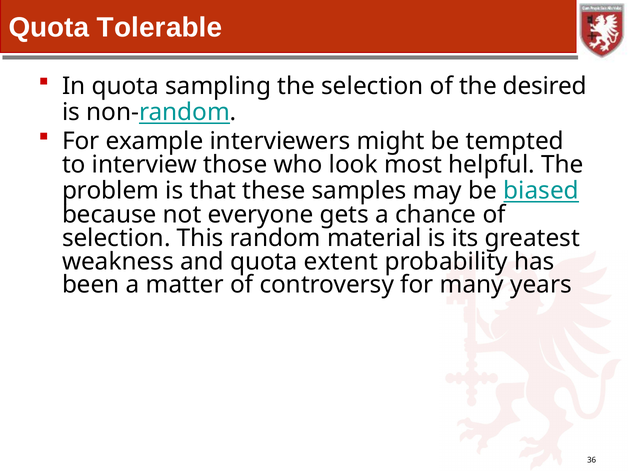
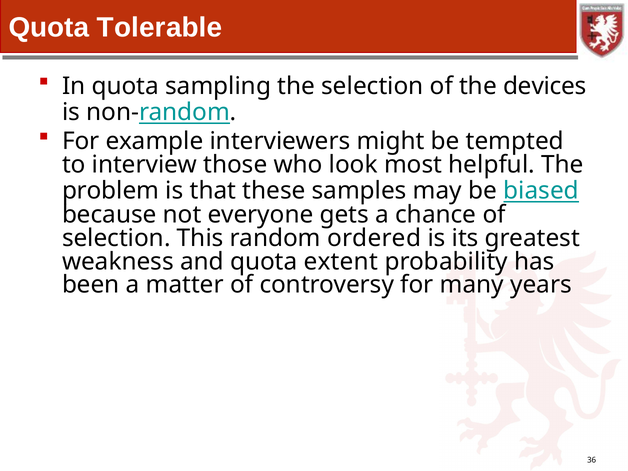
desired: desired -> devices
material: material -> ordered
